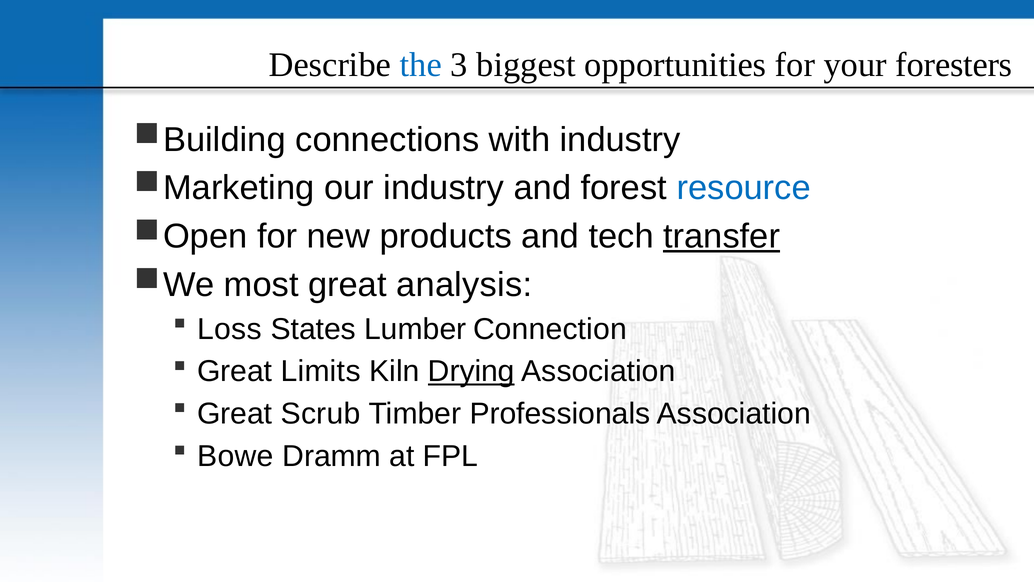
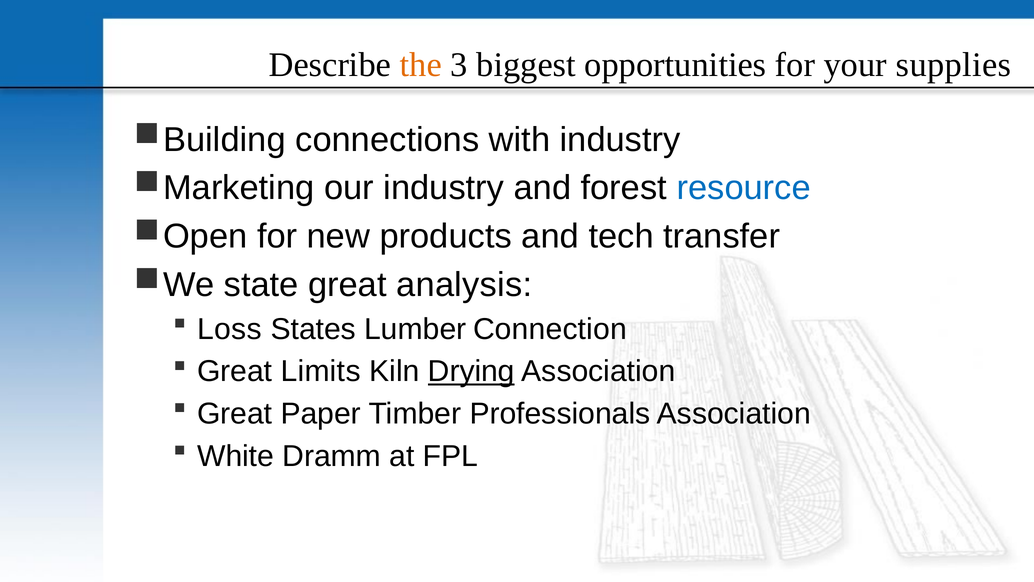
the colour: blue -> orange
foresters: foresters -> supplies
transfer underline: present -> none
most: most -> state
Scrub: Scrub -> Paper
Bowe: Bowe -> White
